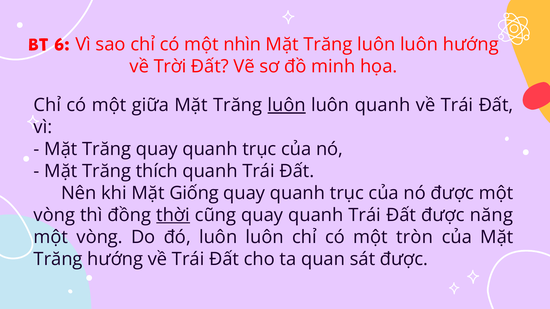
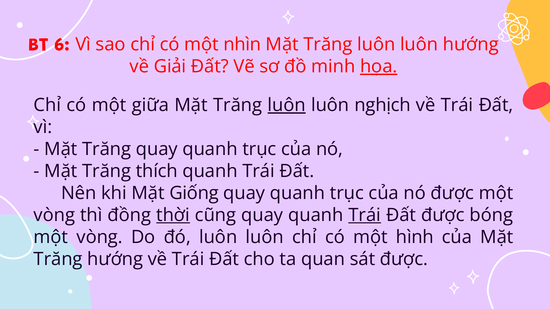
Trời: Trời -> Giải
họa underline: none -> present
luôn quanh: quanh -> nghịch
Trái at (365, 215) underline: none -> present
năng: năng -> bóng
tròn: tròn -> hình
